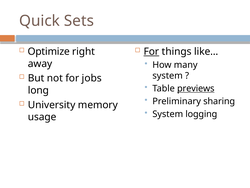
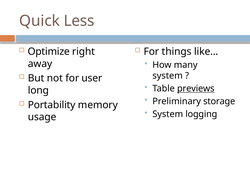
Sets: Sets -> Less
For at (151, 51) underline: present -> none
jobs: jobs -> user
sharing: sharing -> storage
University: University -> Portability
